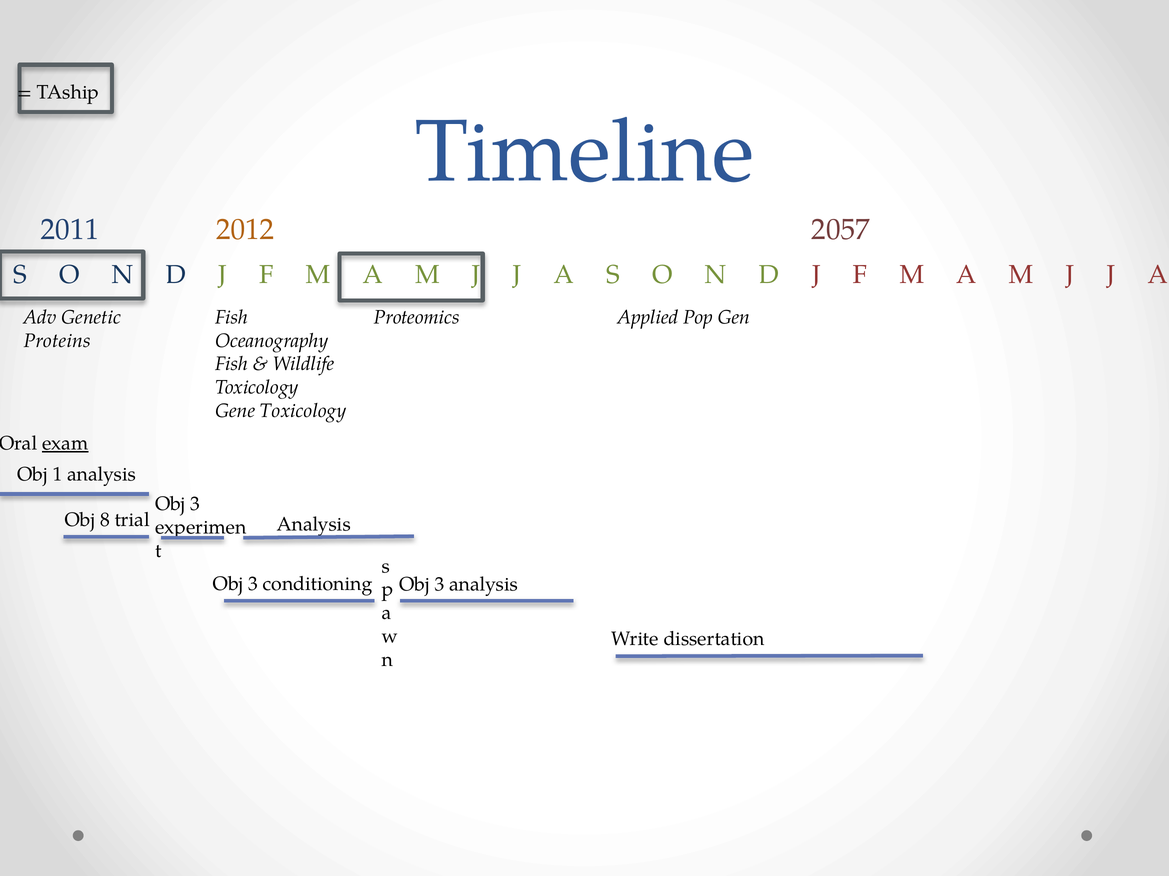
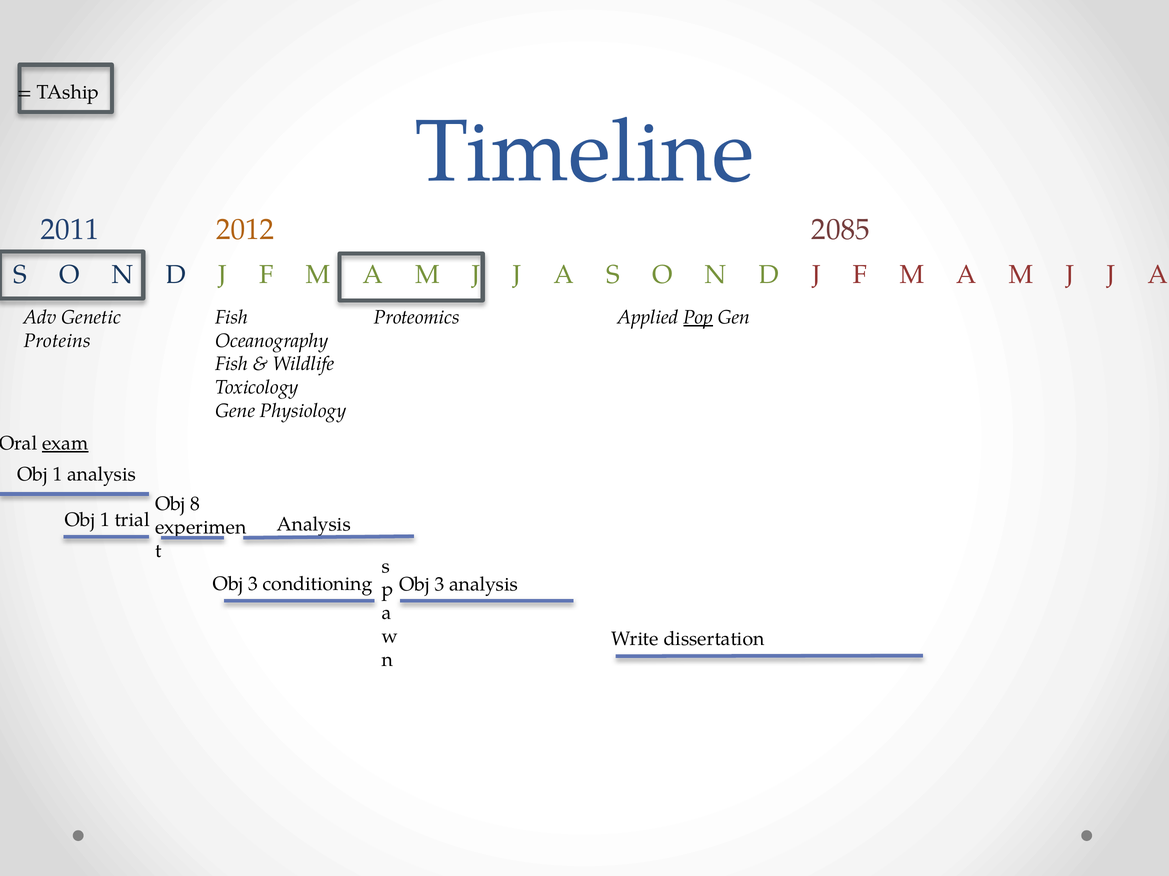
2057: 2057 -> 2085
Pop underline: none -> present
Gene Toxicology: Toxicology -> Physiology
3 at (195, 504): 3 -> 8
8 at (105, 520): 8 -> 1
